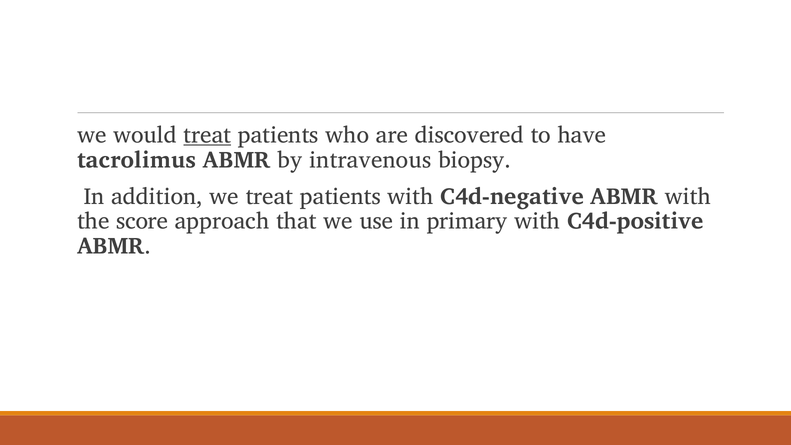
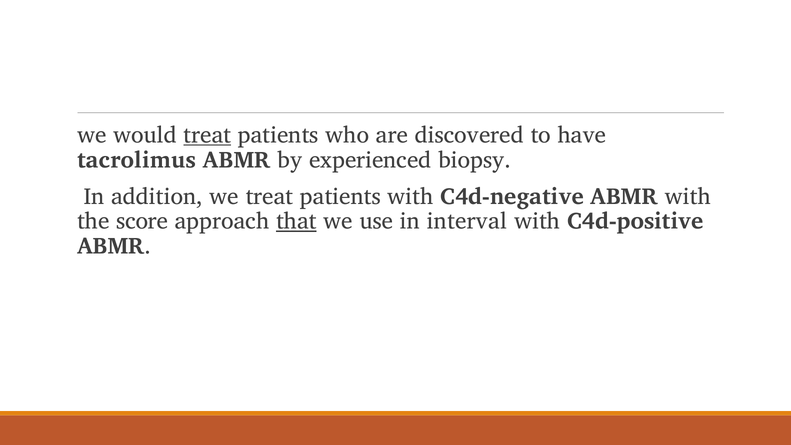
intravenous: intravenous -> experienced
that underline: none -> present
primary: primary -> interval
